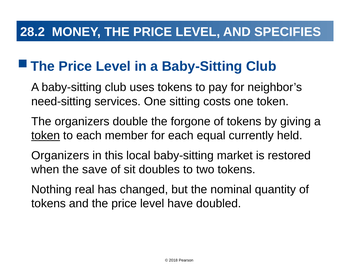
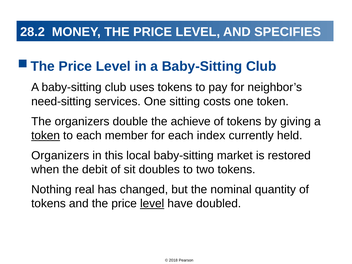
forgone: forgone -> achieve
equal: equal -> index
save: save -> debit
level at (152, 204) underline: none -> present
